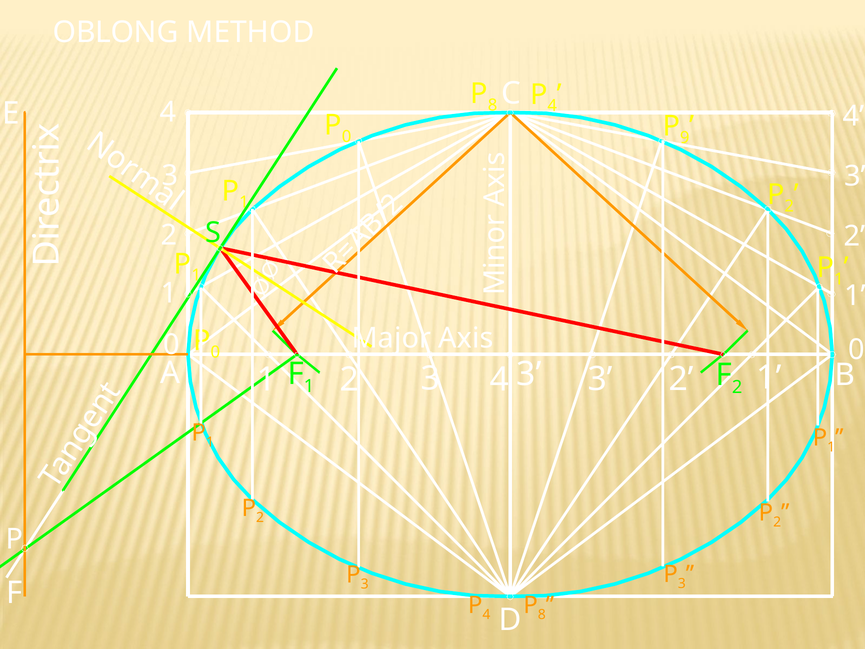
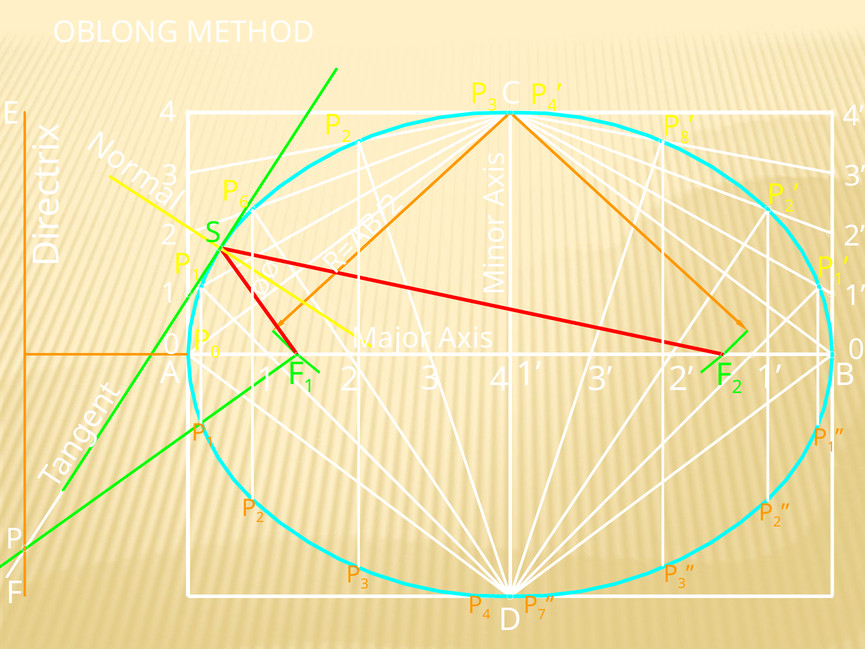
8 at (493, 105): 8 -> 3
0 at (347, 137): 0 -> 2
9: 9 -> 8
1 at (244, 202): 1 -> 6
3 at (529, 374): 3 -> 1
8 at (542, 614): 8 -> 7
